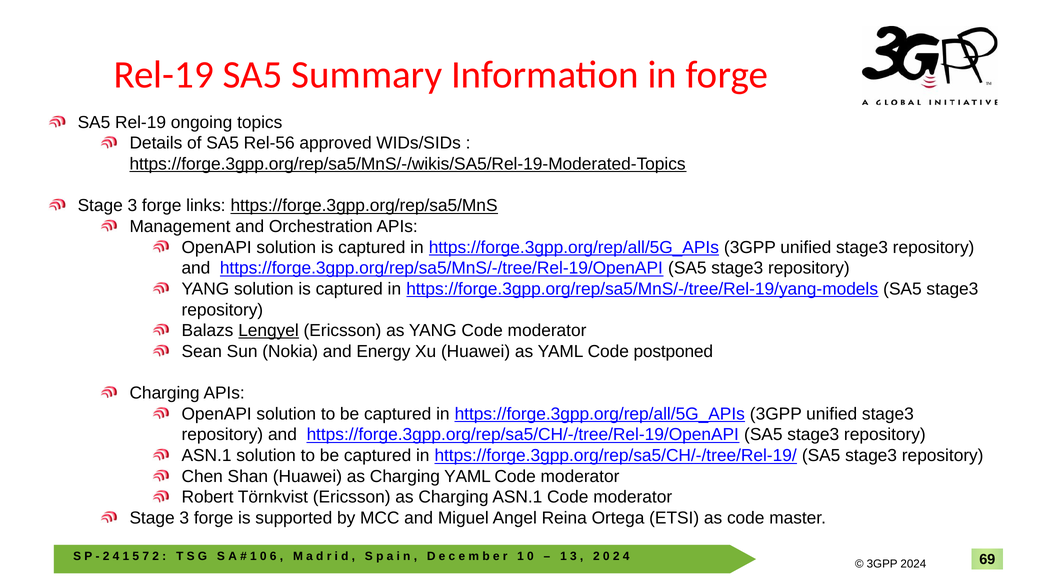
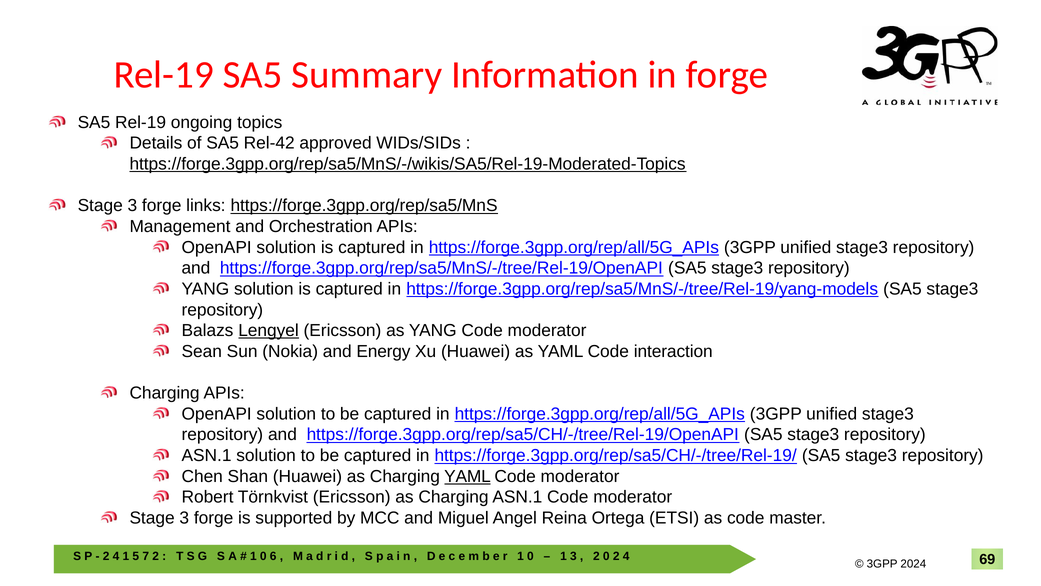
Rel-56: Rel-56 -> Rel-42
postponed: postponed -> interaction
YAML at (467, 476) underline: none -> present
